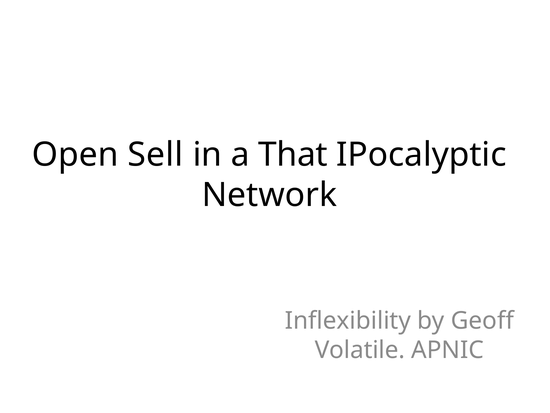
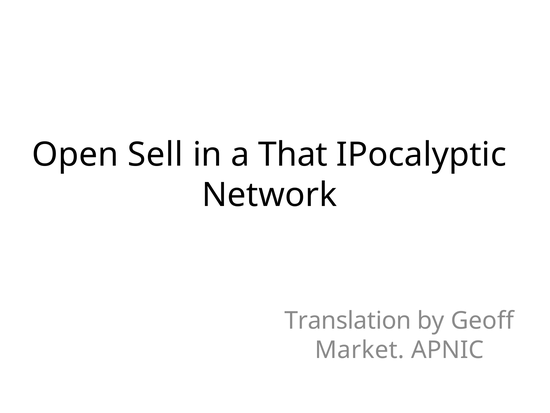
Inflexibility: Inflexibility -> Translation
Volatile: Volatile -> Market
